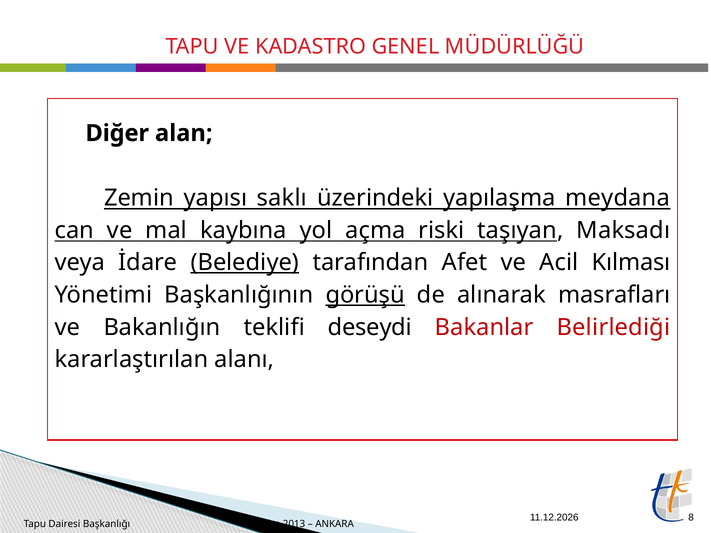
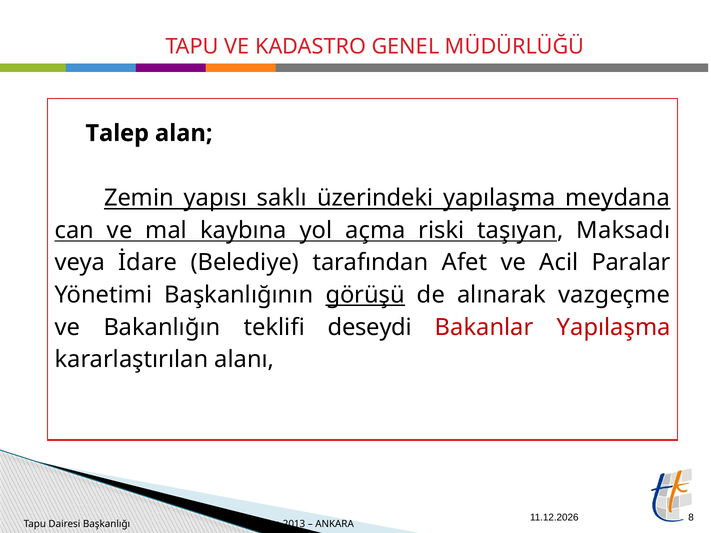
Diğer: Diğer -> Talep
Belediye underline: present -> none
Kılması: Kılması -> Paralar
masrafları: masrafları -> vazgeçme
Bakanlar Belirlediği: Belirlediği -> Yapılaşma
